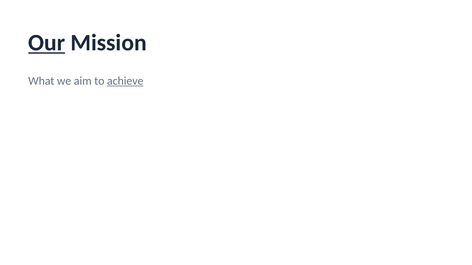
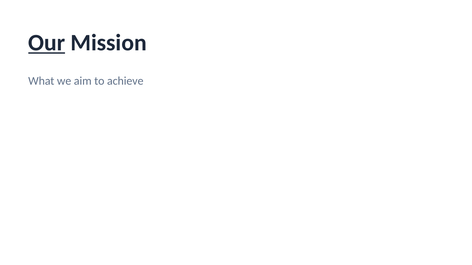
achieve underline: present -> none
